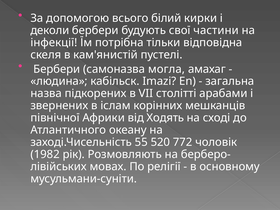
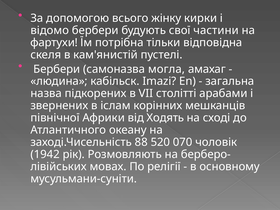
білий: білий -> жінку
деколи: деколи -> відомо
інфекції: інфекції -> фартухи
55: 55 -> 88
772: 772 -> 070
1982: 1982 -> 1942
